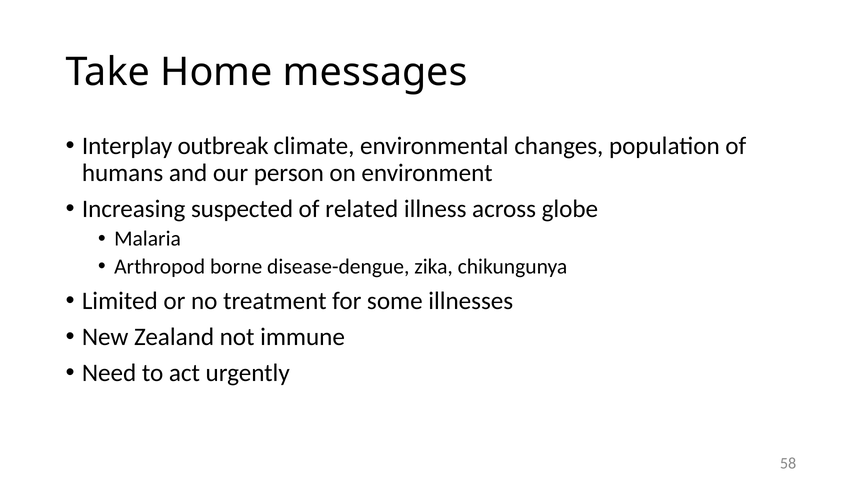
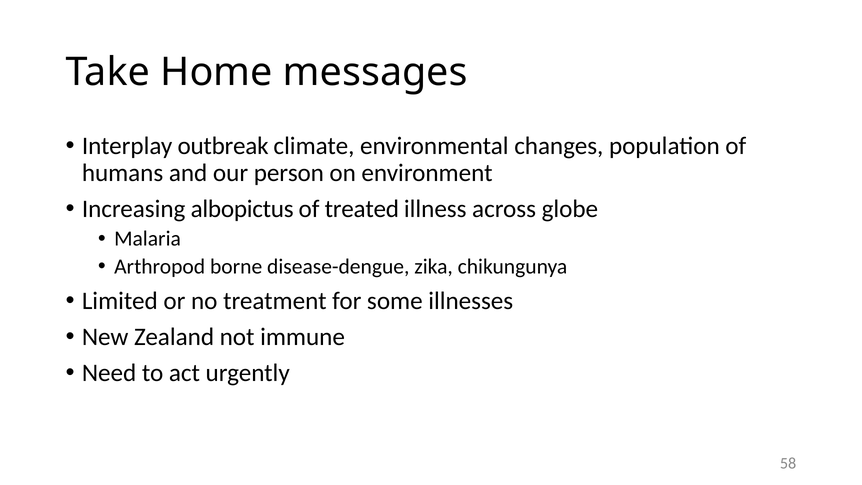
suspected: suspected -> albopictus
related: related -> treated
